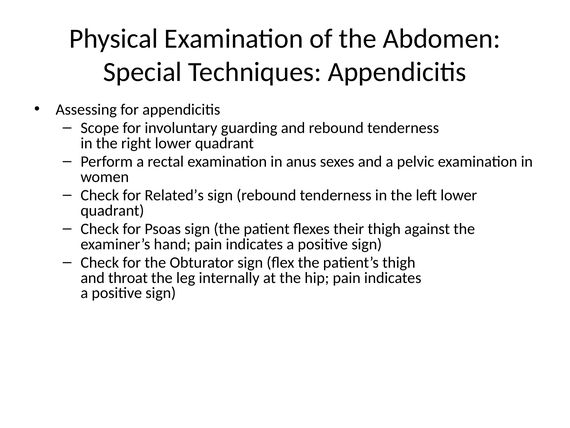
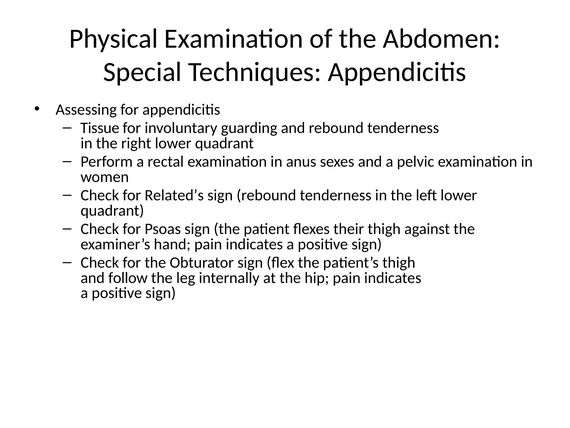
Scope: Scope -> Tissue
throat: throat -> follow
